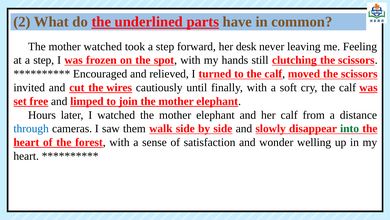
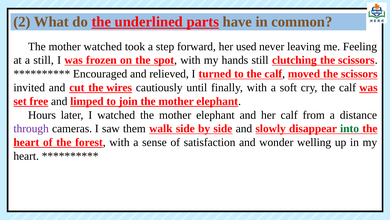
desk: desk -> used
at a step: step -> still
through colour: blue -> purple
